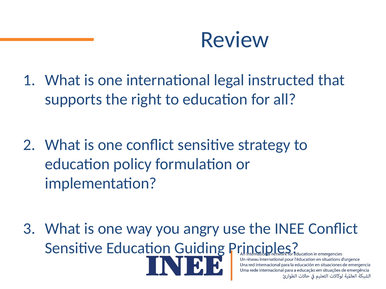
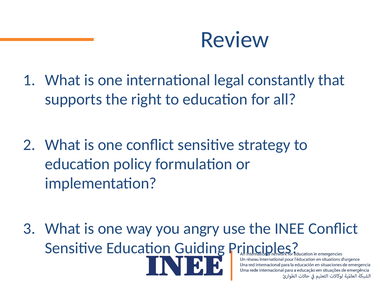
instructed: instructed -> constantly
